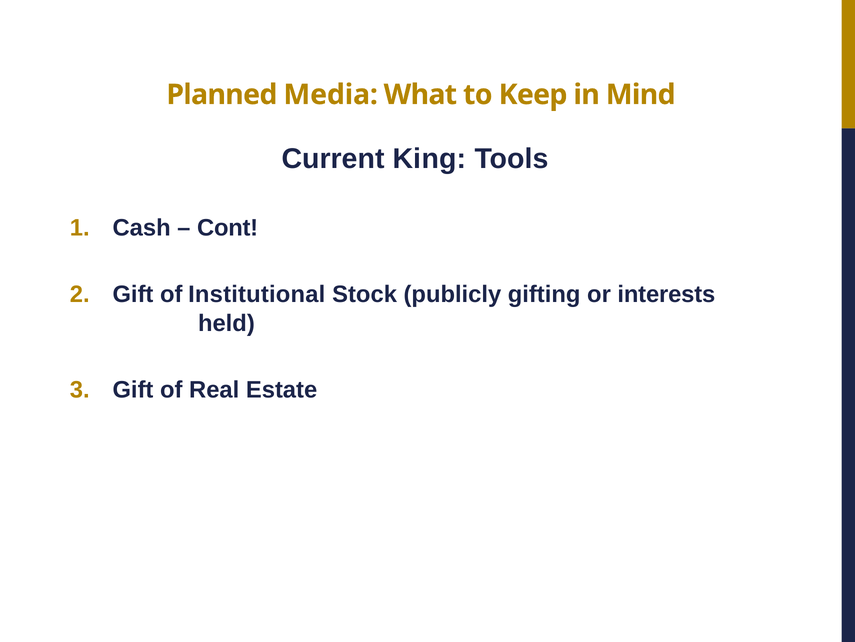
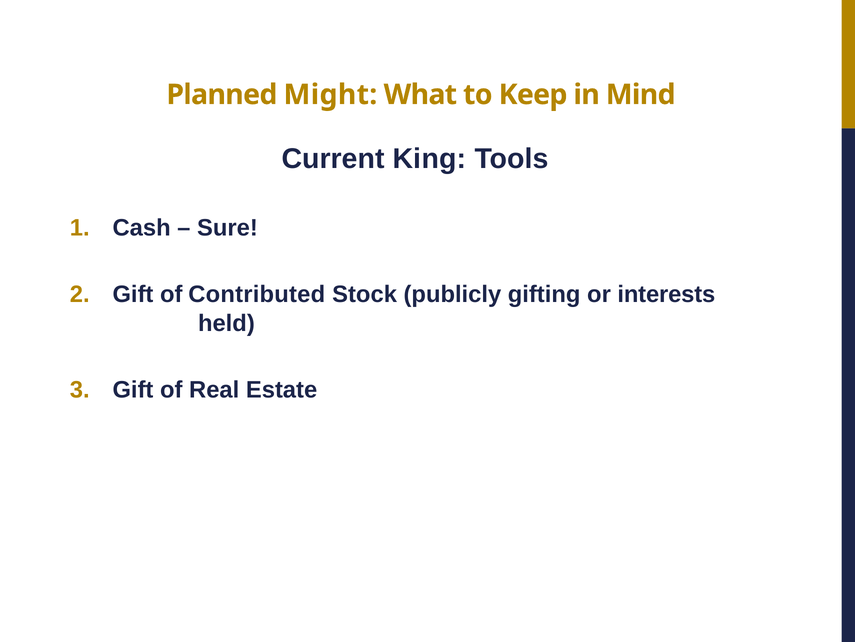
Media: Media -> Might
Cont: Cont -> Sure
Institutional: Institutional -> Contributed
